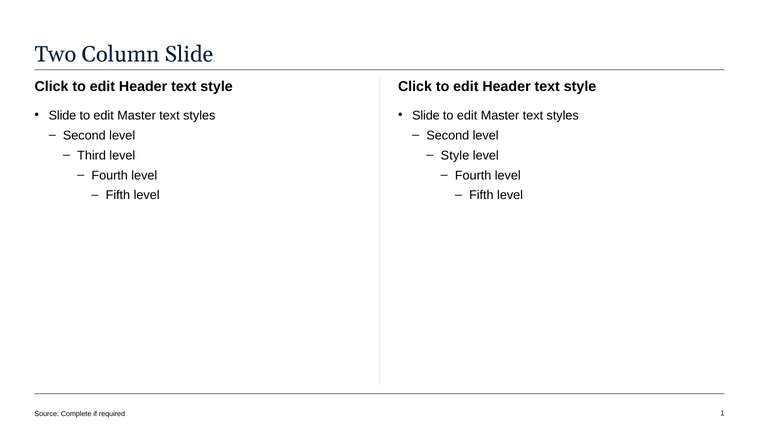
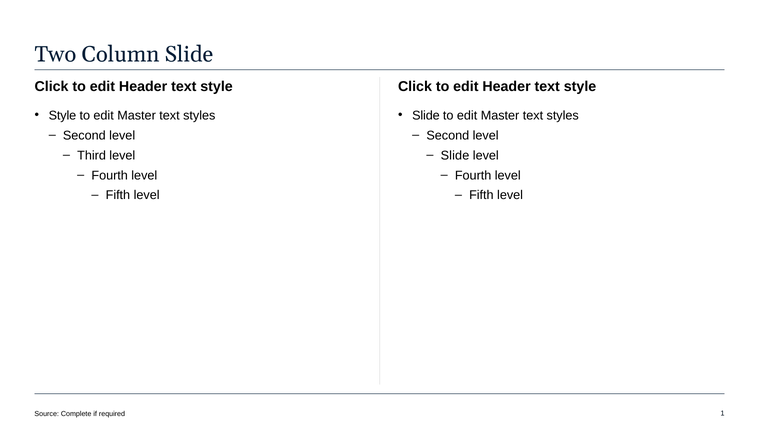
Slide at (62, 116): Slide -> Style
Style at (455, 155): Style -> Slide
